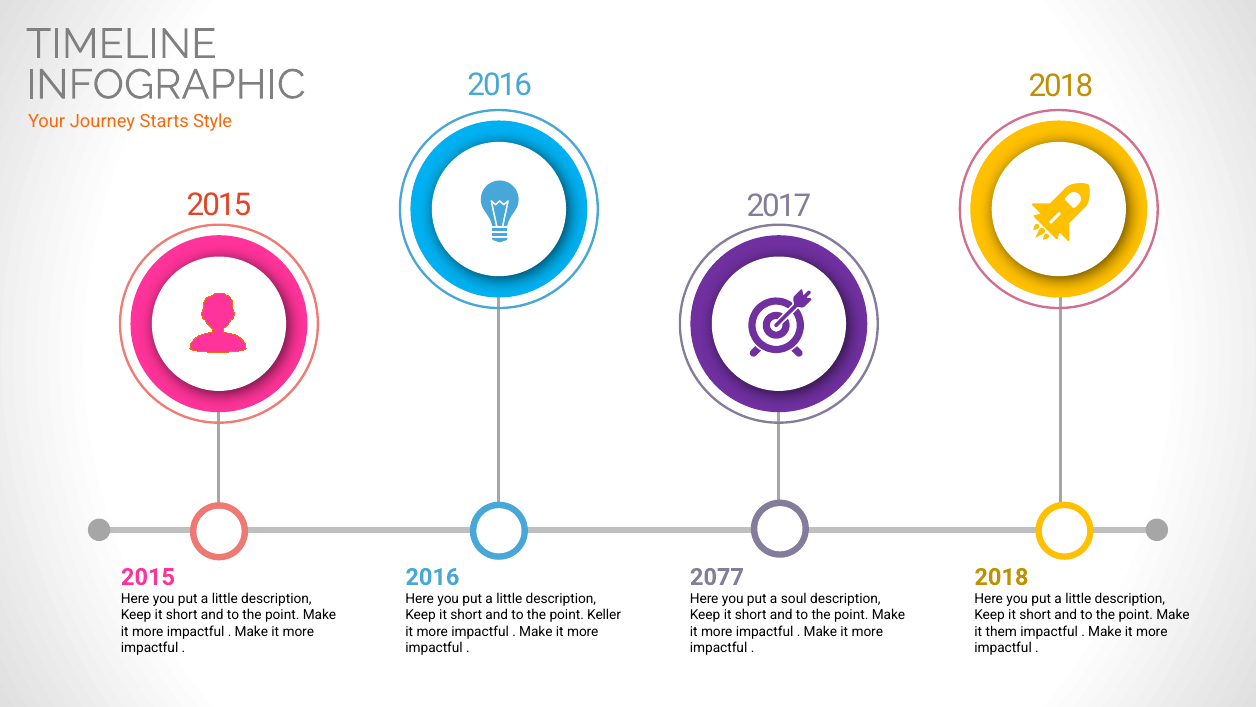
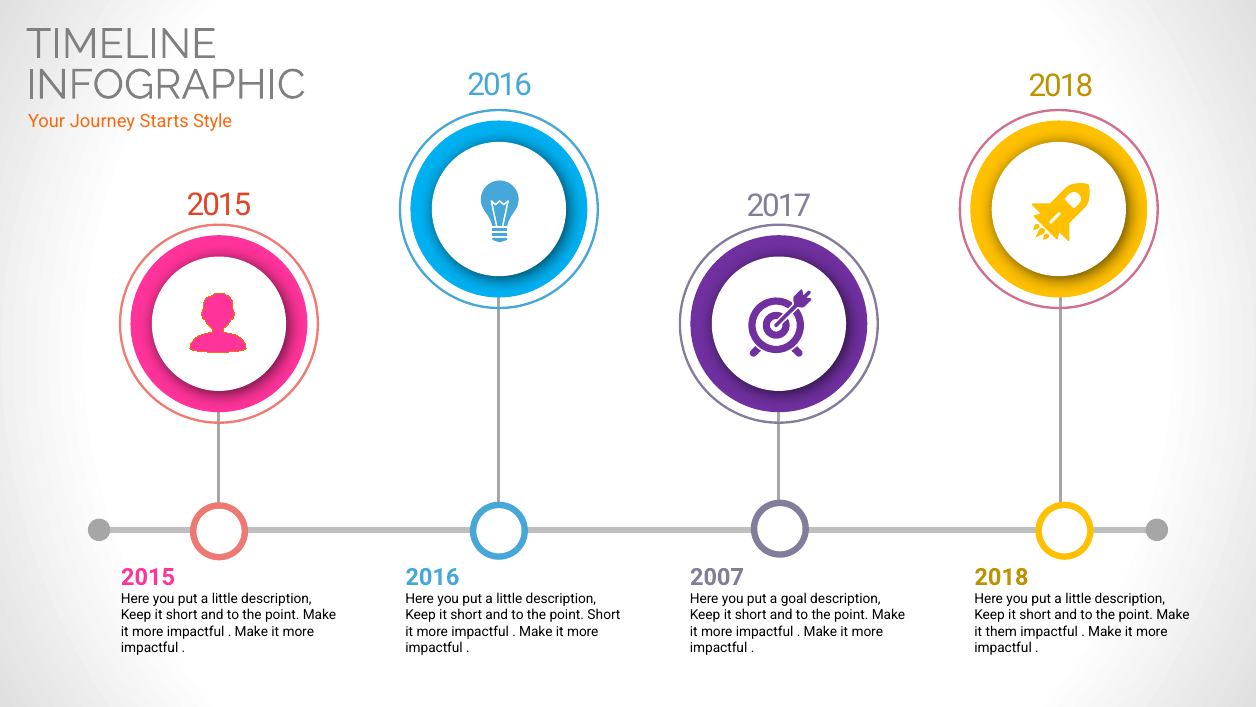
2077: 2077 -> 2007
soul: soul -> goal
point Keller: Keller -> Short
